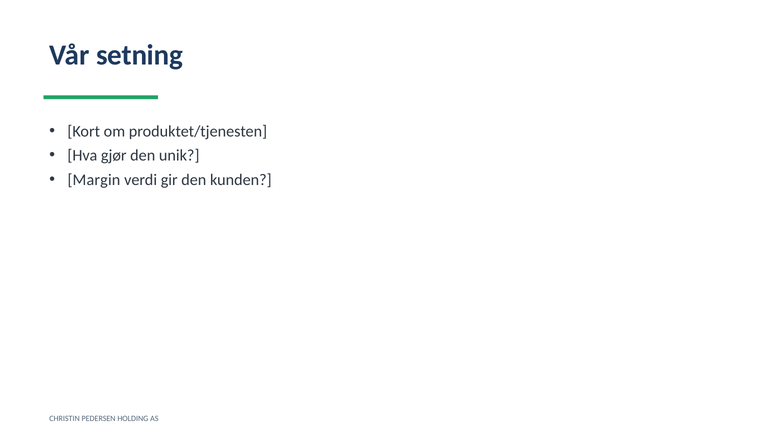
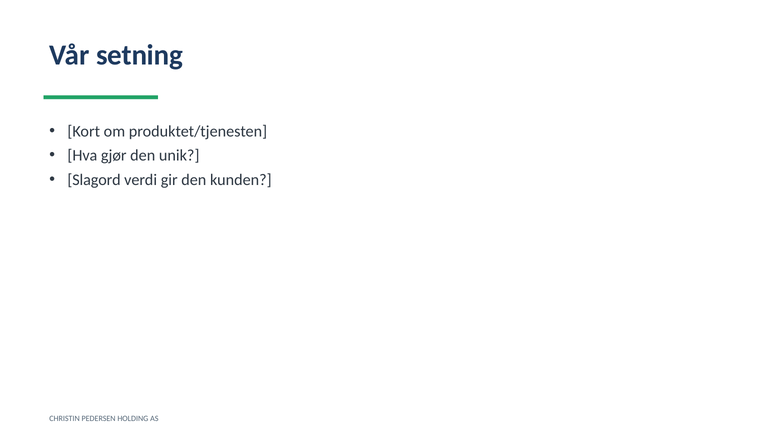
Margin: Margin -> Slagord
